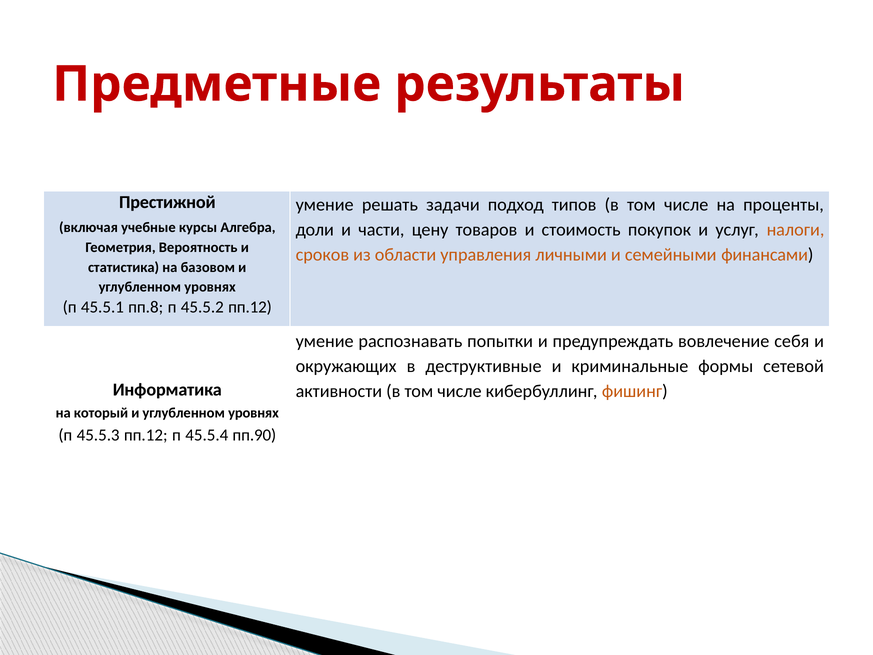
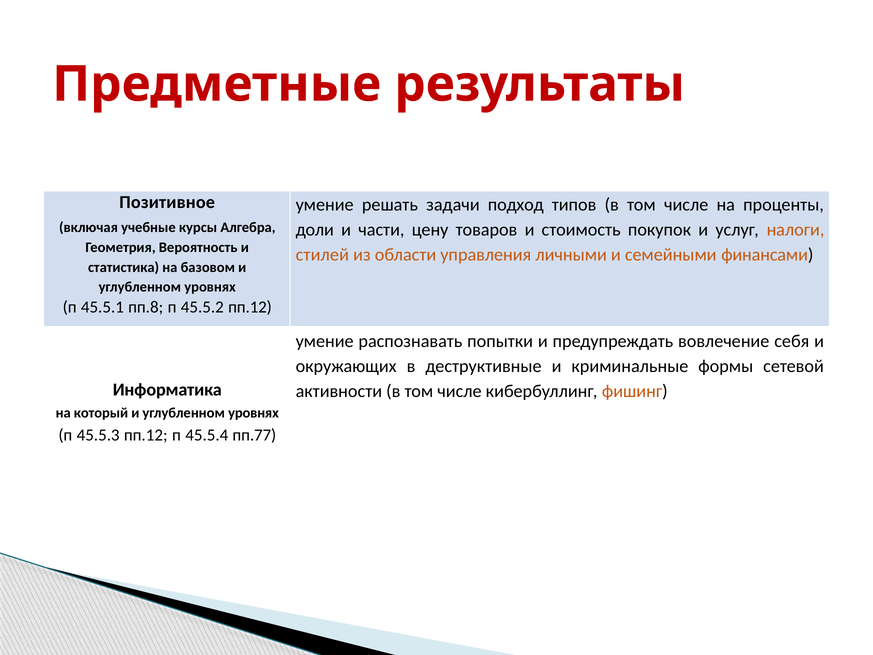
Престижной: Престижной -> Позитивное
сроков: сроков -> стилей
пп.90: пп.90 -> пп.77
